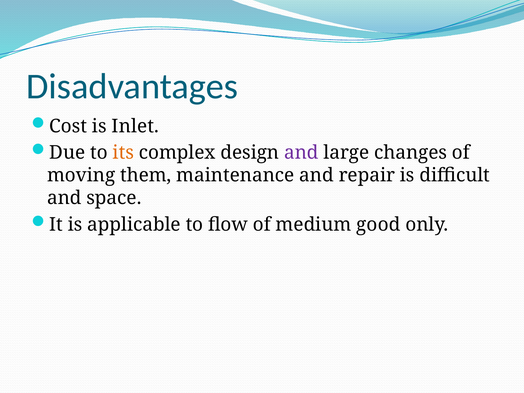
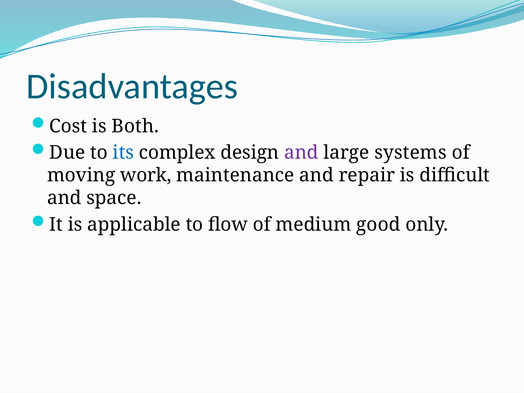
Inlet: Inlet -> Both
its colour: orange -> blue
changes: changes -> systems
them: them -> work
